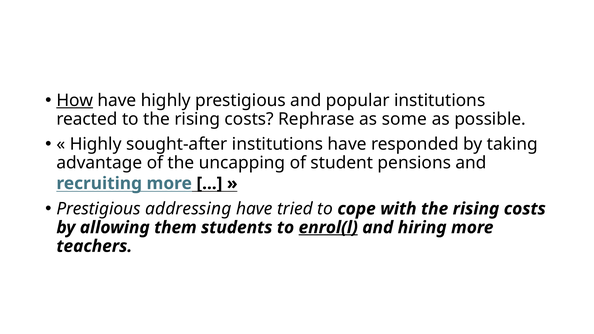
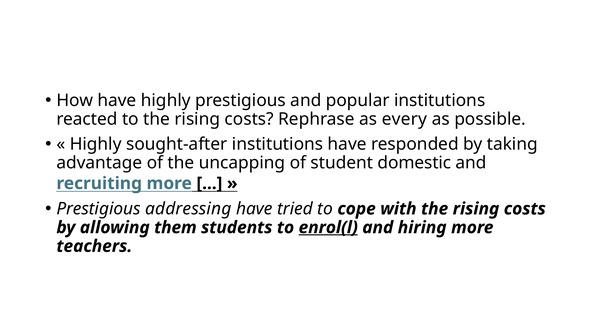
How underline: present -> none
some: some -> every
pensions: pensions -> domestic
